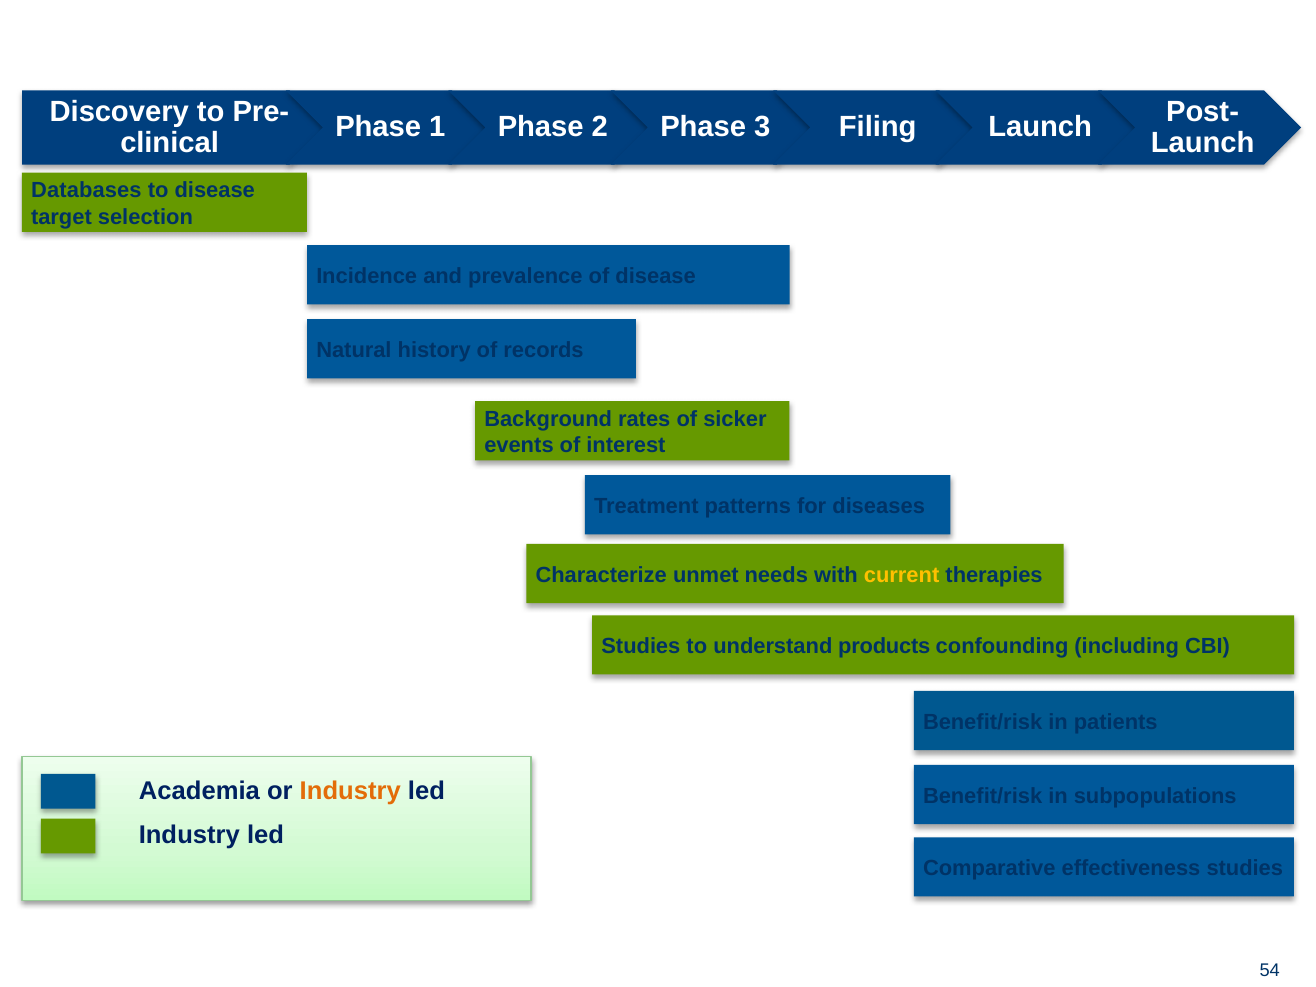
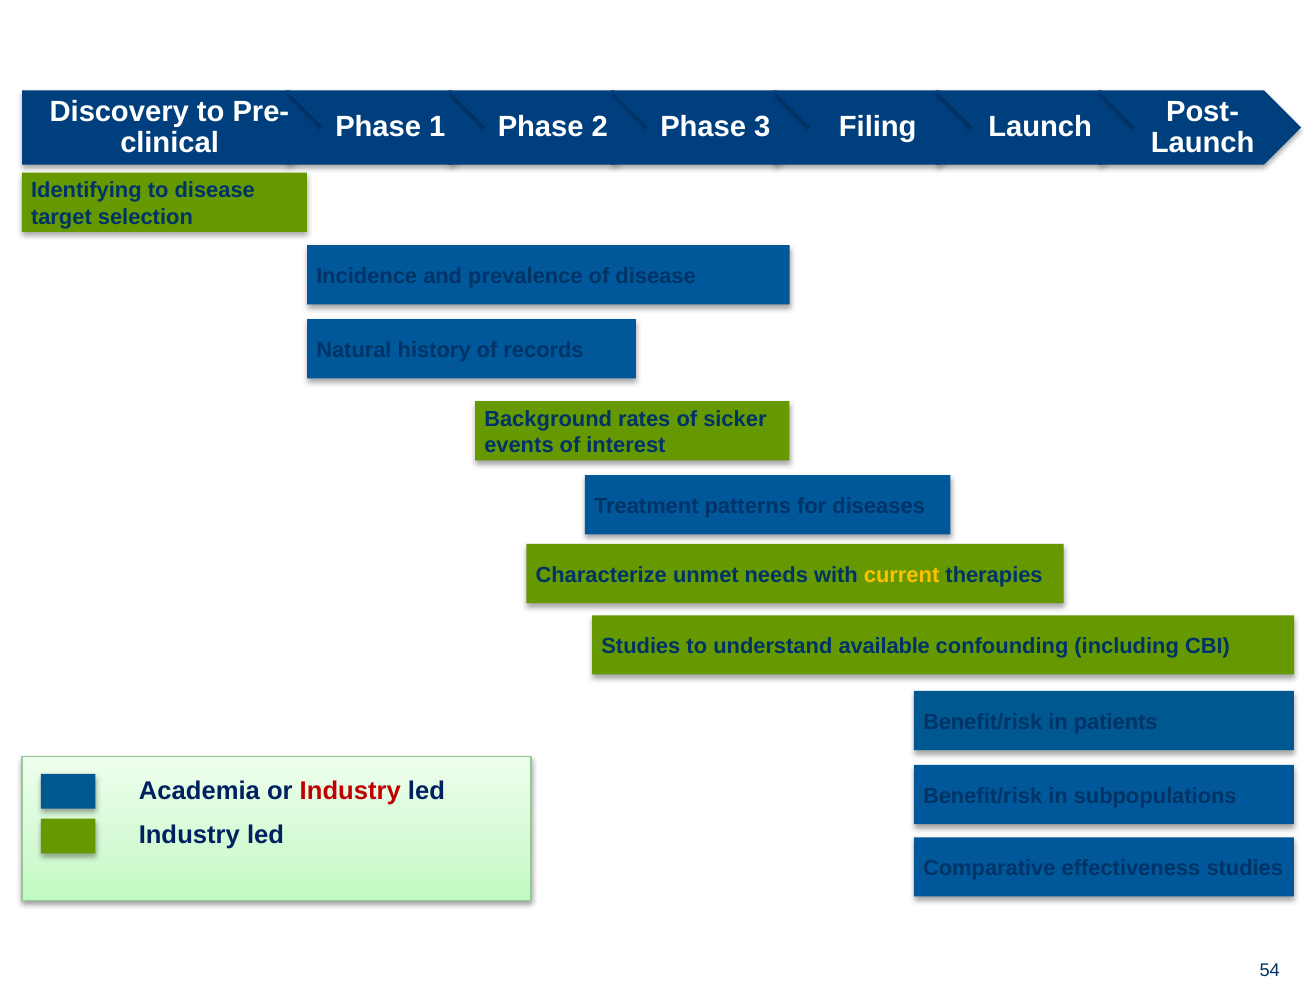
Databases: Databases -> Identifying
products: products -> available
Industry at (350, 791) colour: orange -> red
